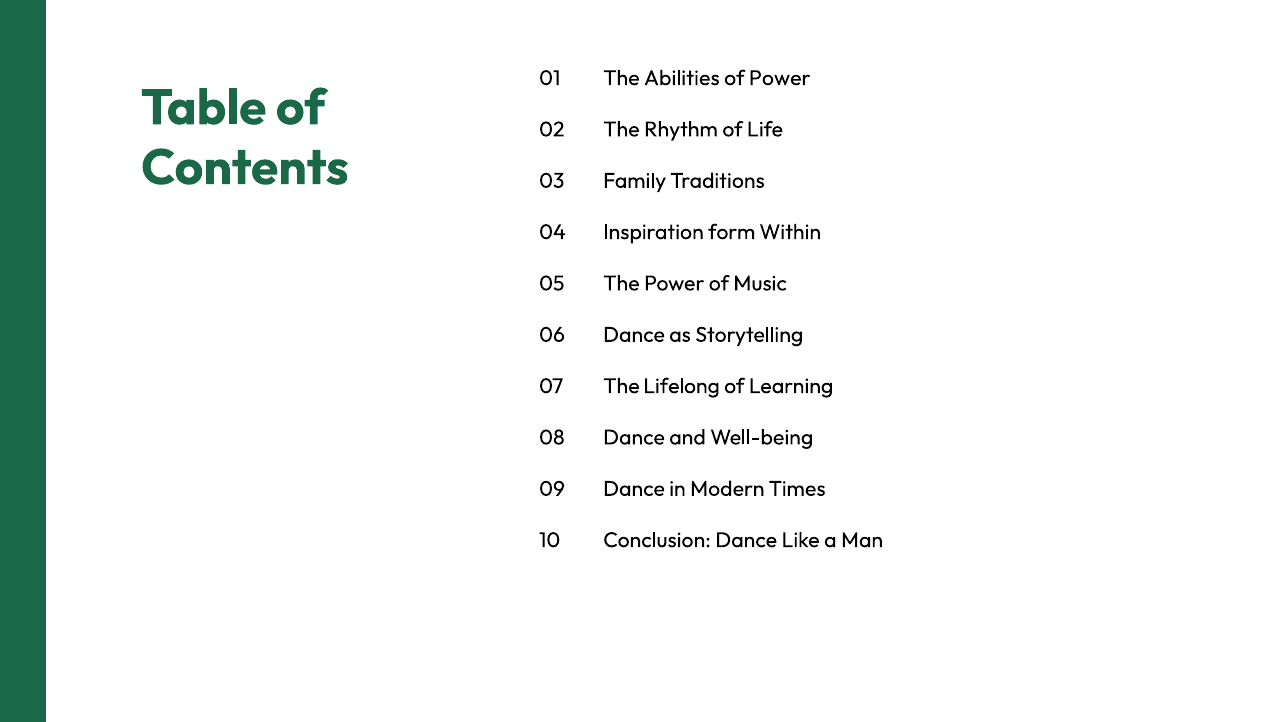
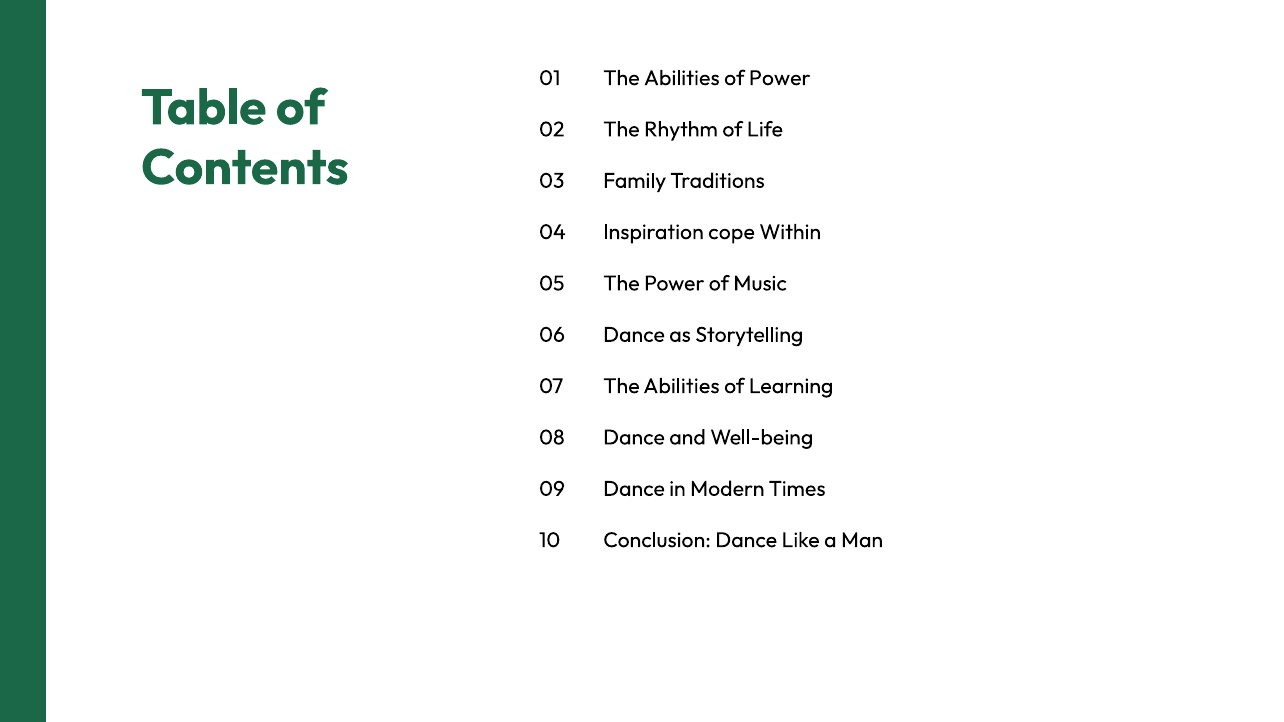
form: form -> cope
07 The Lifelong: Lifelong -> Abilities
